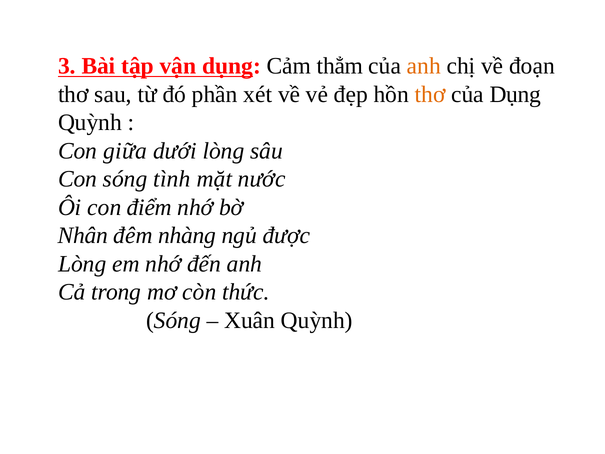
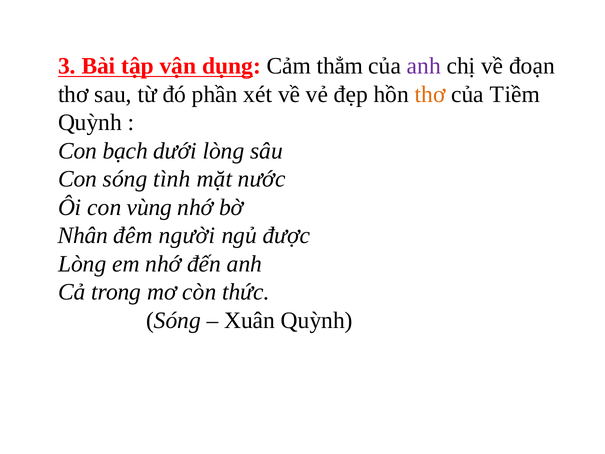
anh at (424, 66) colour: orange -> purple
của Dụng: Dụng -> Tiềm
giữa: giữa -> bạch
điểm: điểm -> vùng
nhàng: nhàng -> người
